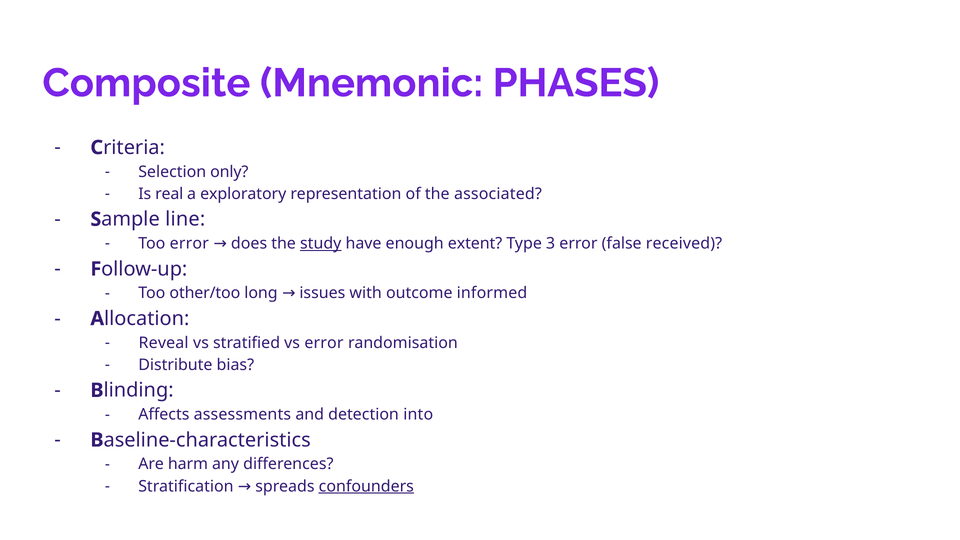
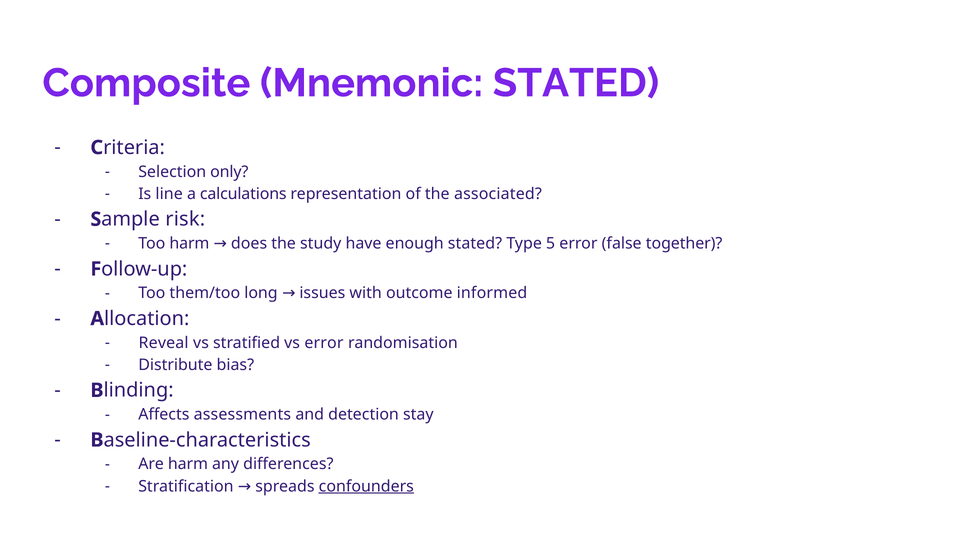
Mnemonic PHASES: PHASES -> STATED
real: real -> line
exploratory: exploratory -> calculations
line: line -> risk
Too error: error -> harm
study underline: present -> none
enough extent: extent -> stated
3: 3 -> 5
received: received -> together
other/too: other/too -> them/too
into: into -> stay
